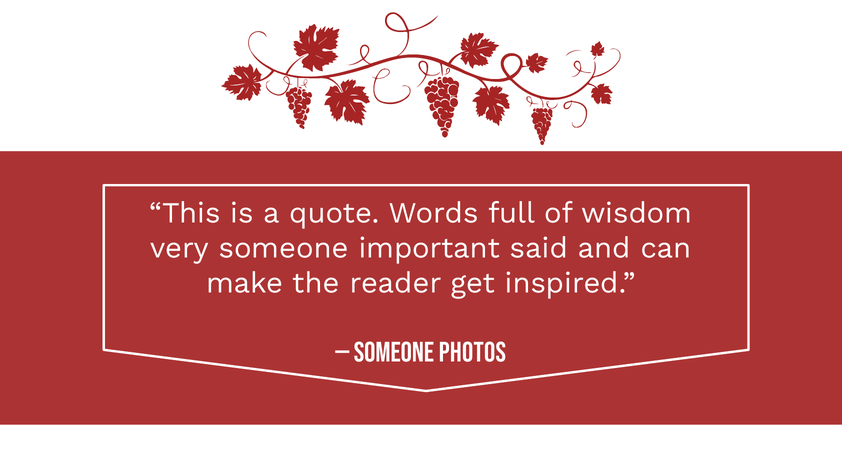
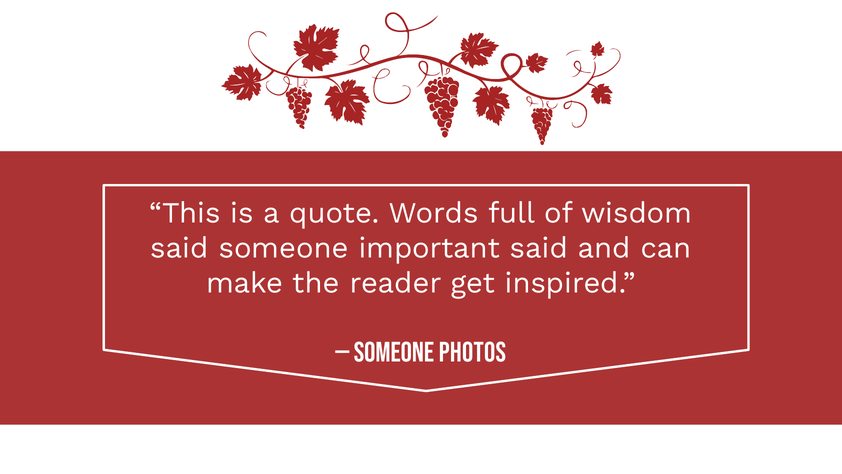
very at (180, 248): very -> said
